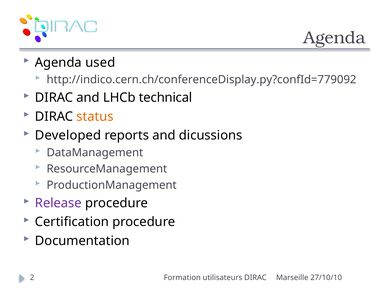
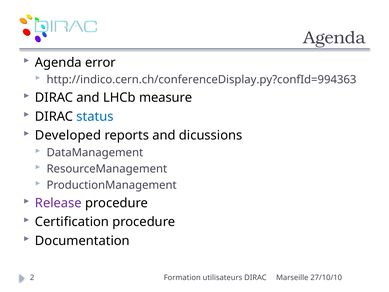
used: used -> error
http://indico.cern.ch/conferenceDisplay.py?confId=779092: http://indico.cern.ch/conferenceDisplay.py?confId=779092 -> http://indico.cern.ch/conferenceDisplay.py?confId=994363
technical: technical -> measure
status colour: orange -> blue
